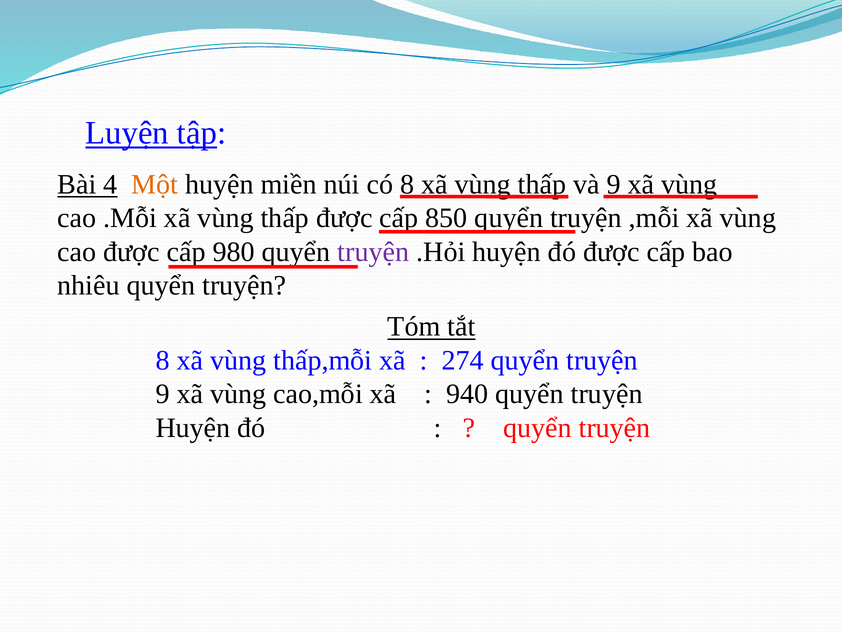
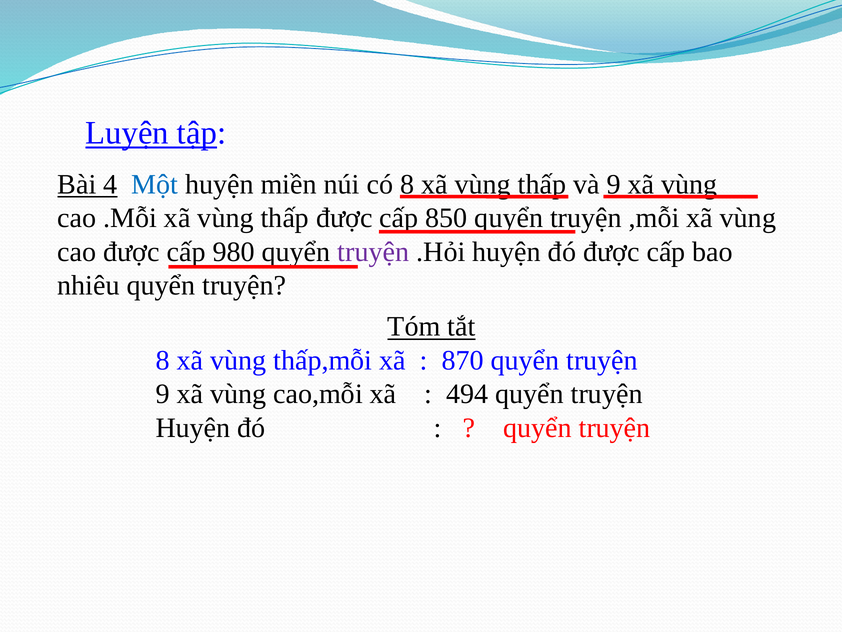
Một colour: orange -> blue
274: 274 -> 870
940: 940 -> 494
